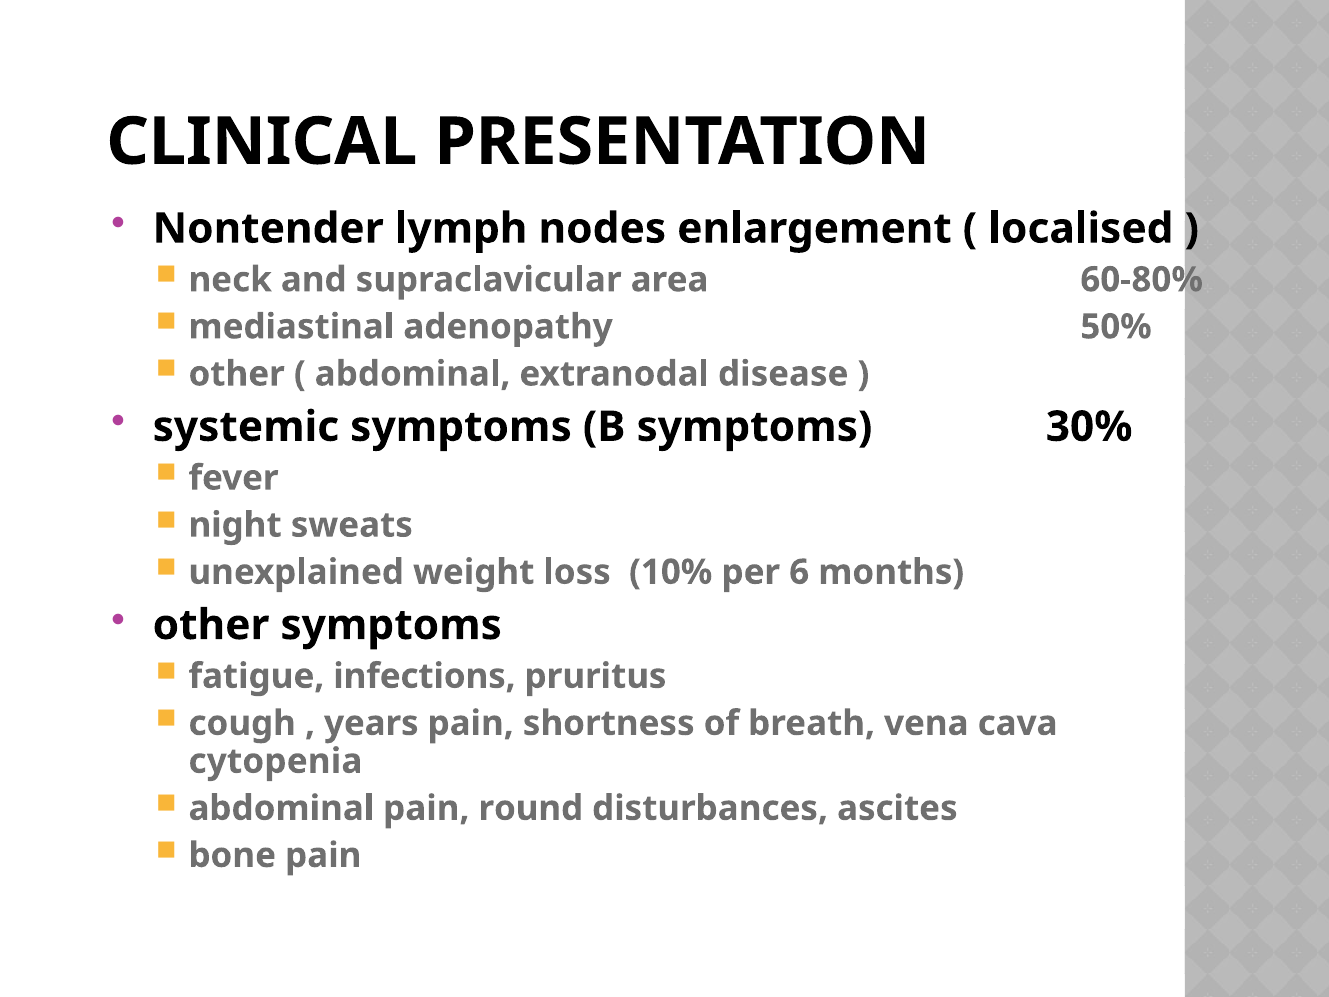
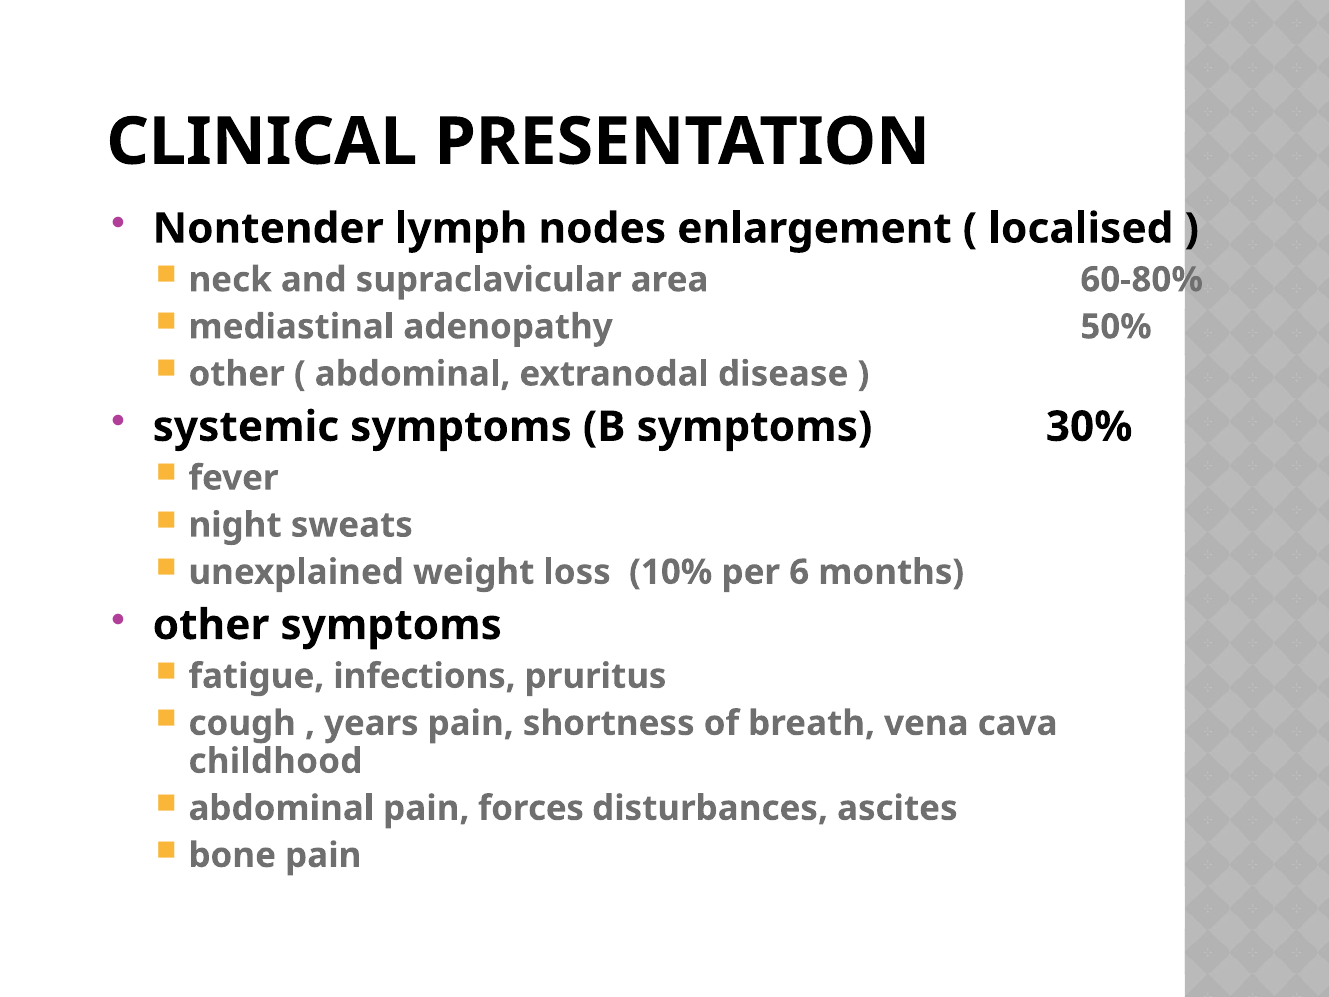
cytopenia: cytopenia -> childhood
round: round -> forces
